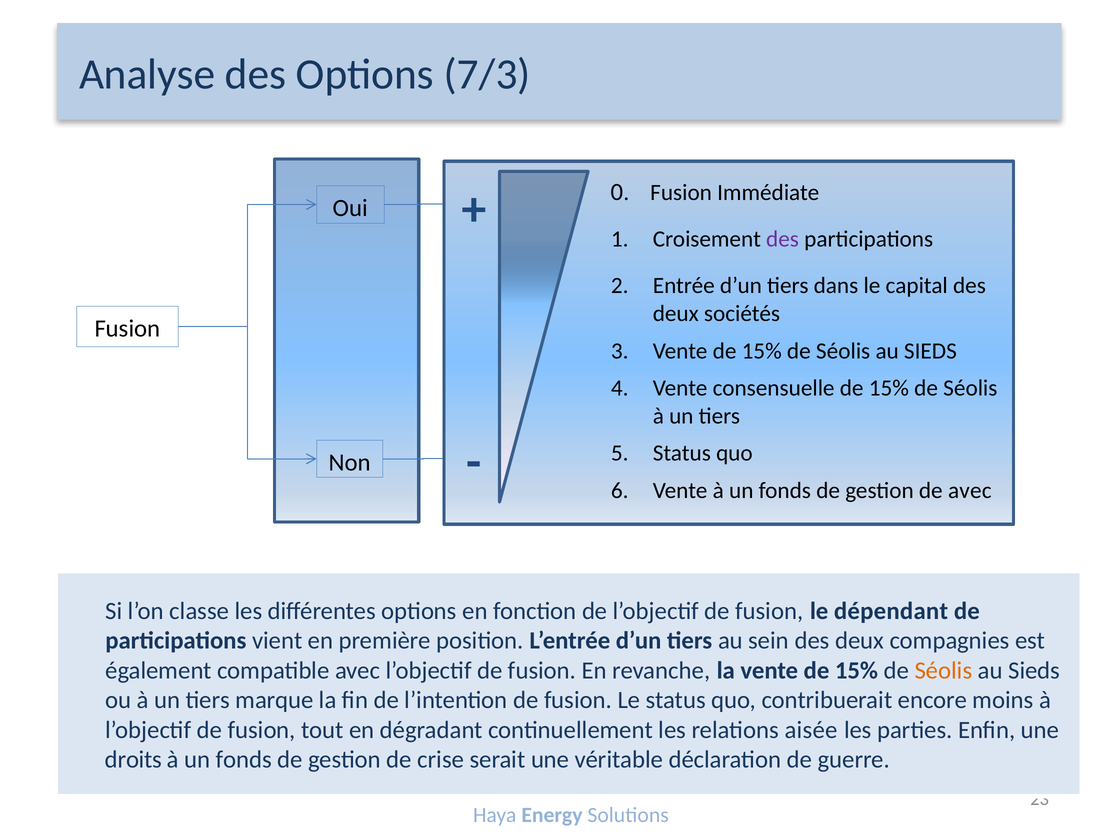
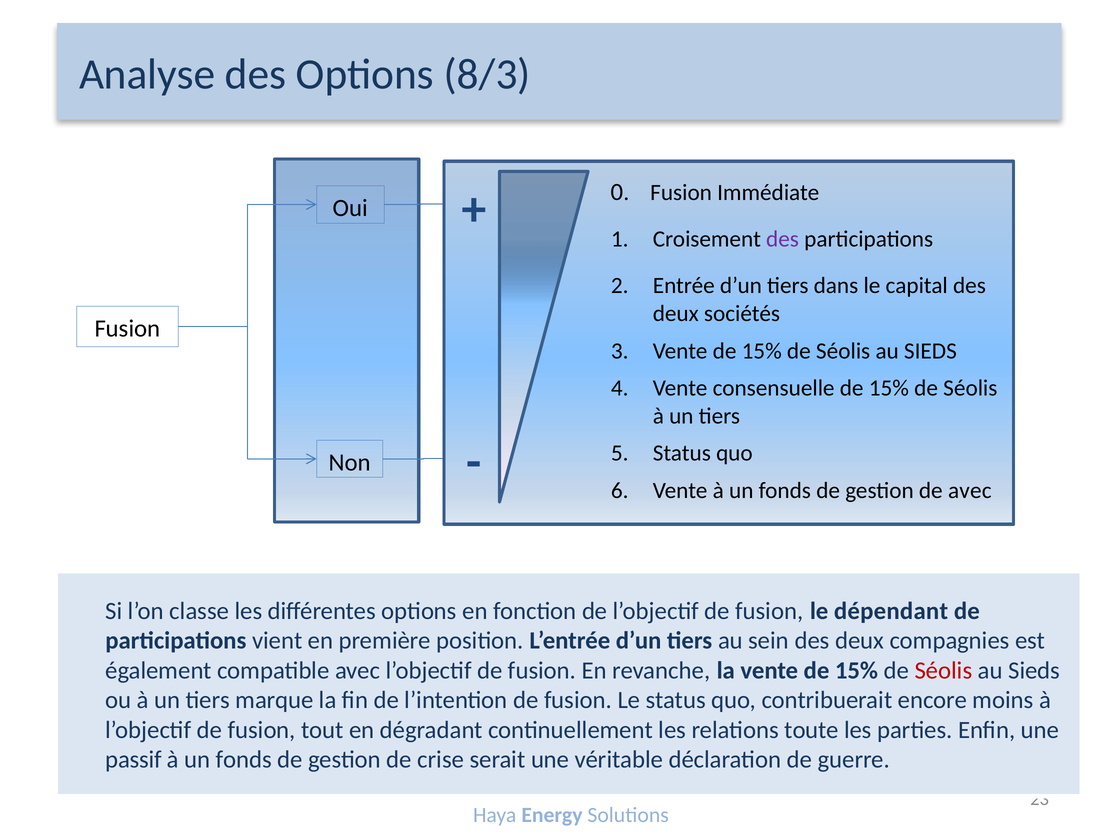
7/3: 7/3 -> 8/3
Séolis at (943, 671) colour: orange -> red
aisée: aisée -> toute
droits: droits -> passif
